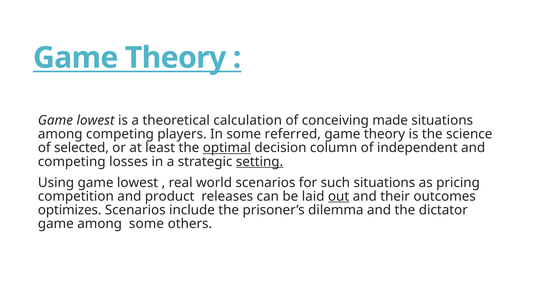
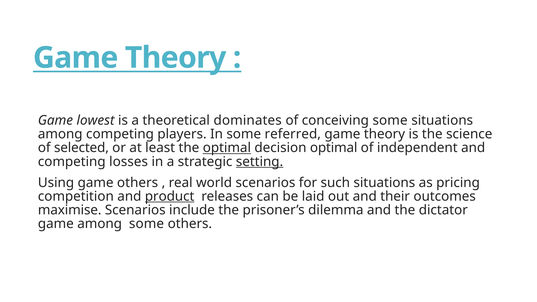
calculation: calculation -> dominates
conceiving made: made -> some
decision column: column -> optimal
Using game lowest: lowest -> others
product underline: none -> present
out underline: present -> none
optimizes: optimizes -> maximise
